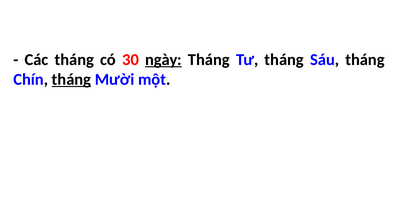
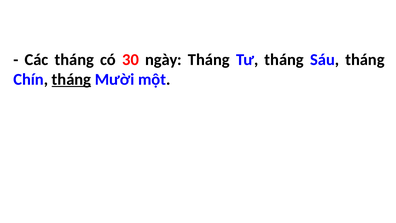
ngày underline: present -> none
